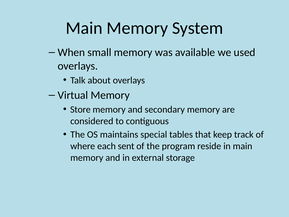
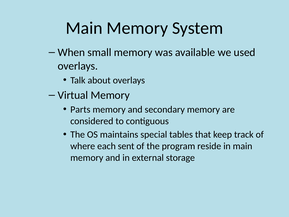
Store: Store -> Parts
